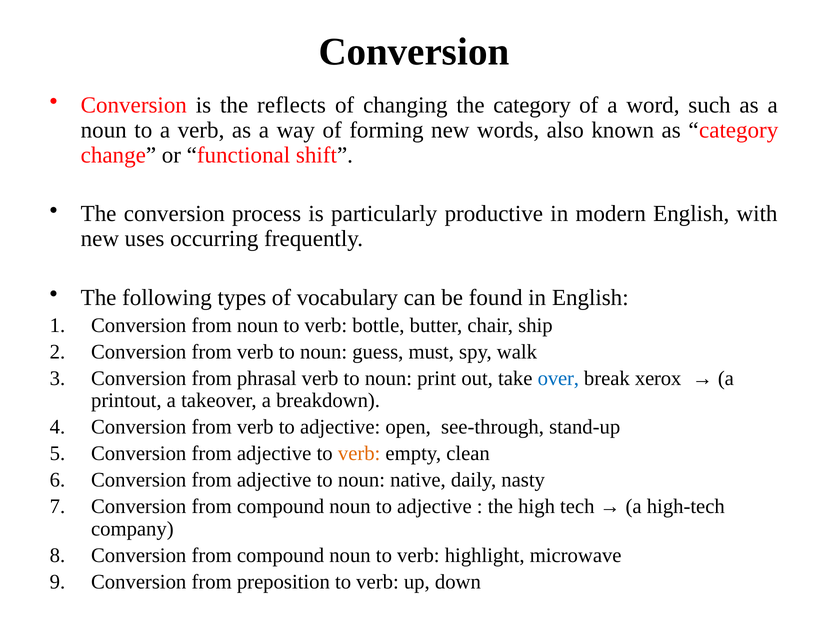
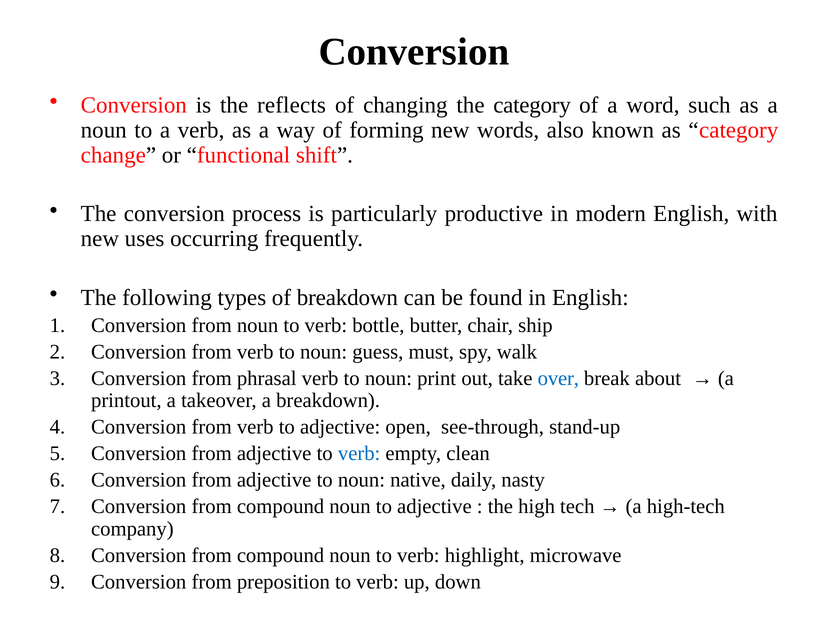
of vocabulary: vocabulary -> breakdown
xerox: xerox -> about
verb at (359, 454) colour: orange -> blue
